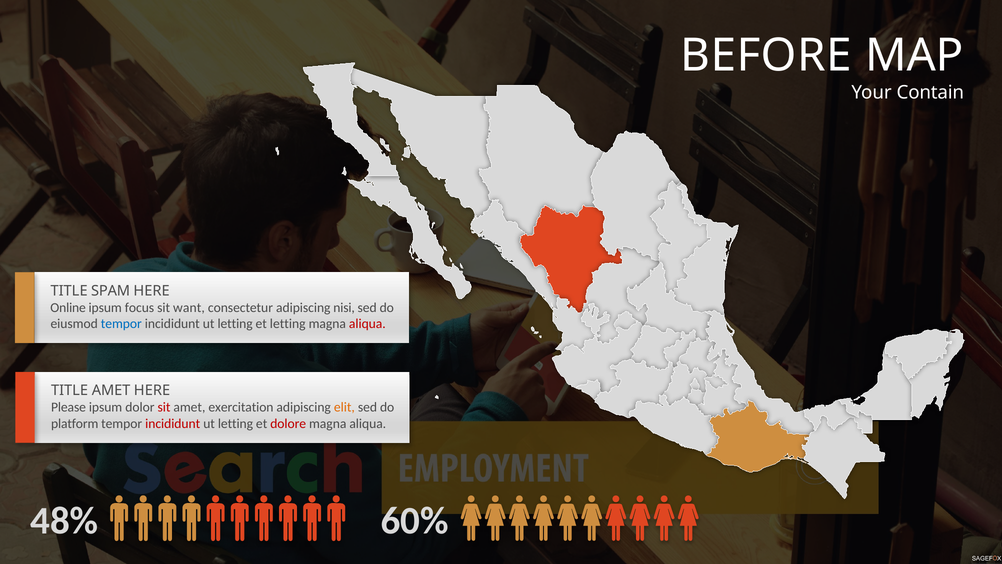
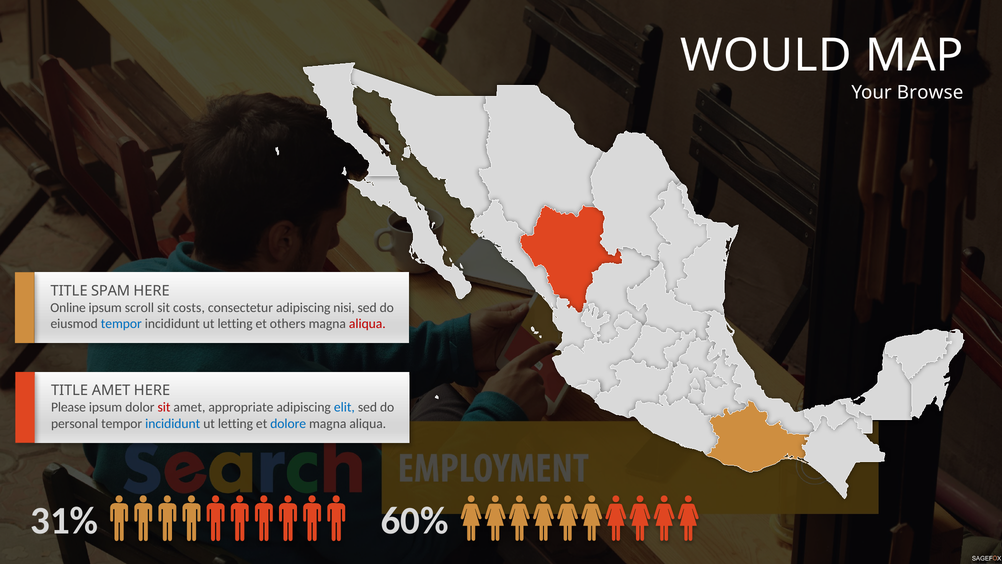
BEFORE: BEFORE -> WOULD
Contain: Contain -> Browse
focus: focus -> scroll
want: want -> costs
et letting: letting -> others
exercitation: exercitation -> appropriate
elit colour: orange -> blue
platform: platform -> personal
incididunt at (173, 423) colour: red -> blue
dolore colour: red -> blue
48%: 48% -> 31%
